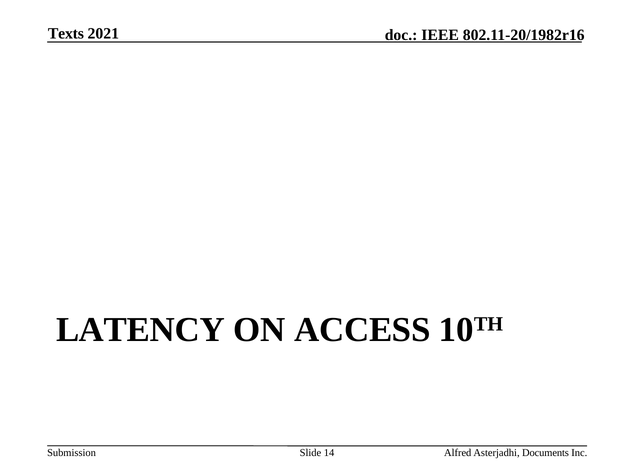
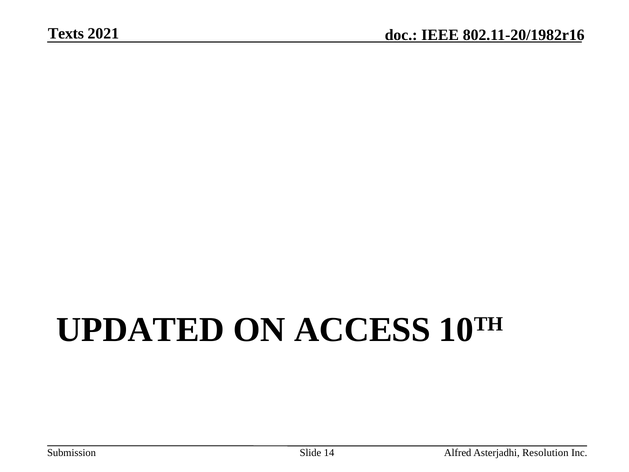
LATENCY: LATENCY -> UPDATED
Documents: Documents -> Resolution
